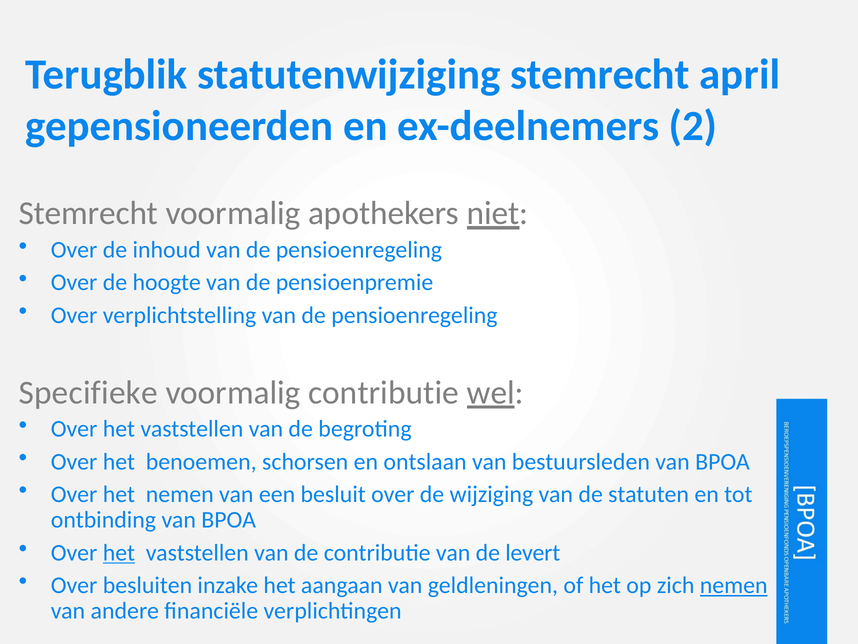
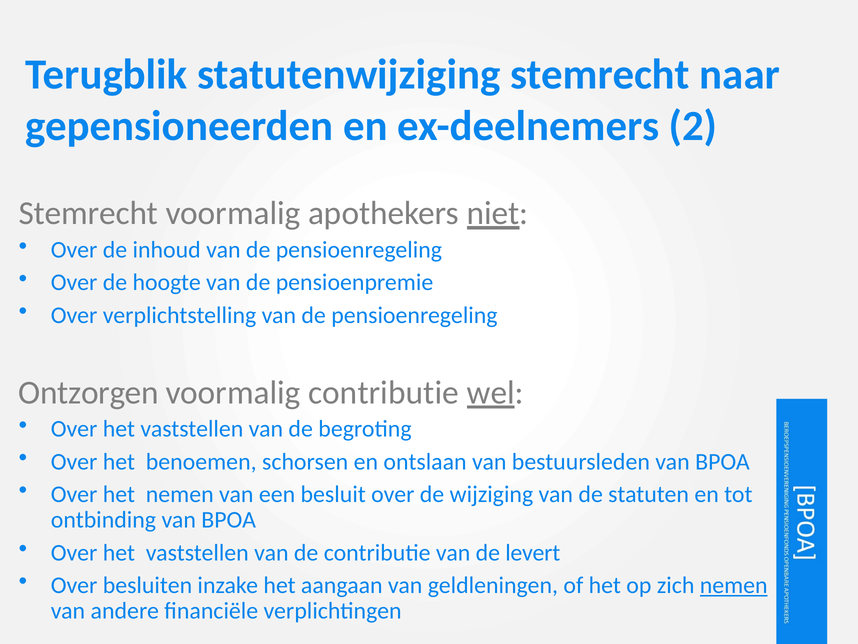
april: april -> naar
Specifieke: Specifieke -> Ontzorgen
het at (119, 552) underline: present -> none
